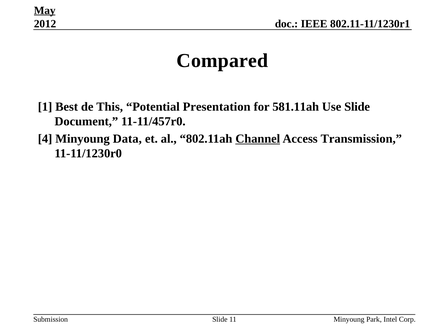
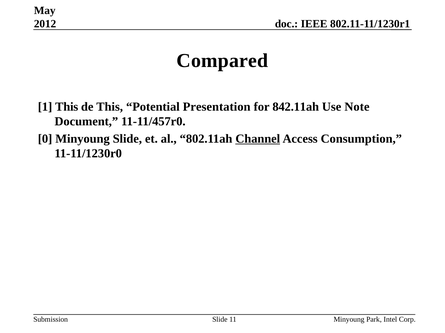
May underline: present -> none
1 Best: Best -> This
581.11ah: 581.11ah -> 842.11ah
Use Slide: Slide -> Note
4: 4 -> 0
Minyoung Data: Data -> Slide
Transmission: Transmission -> Consumption
